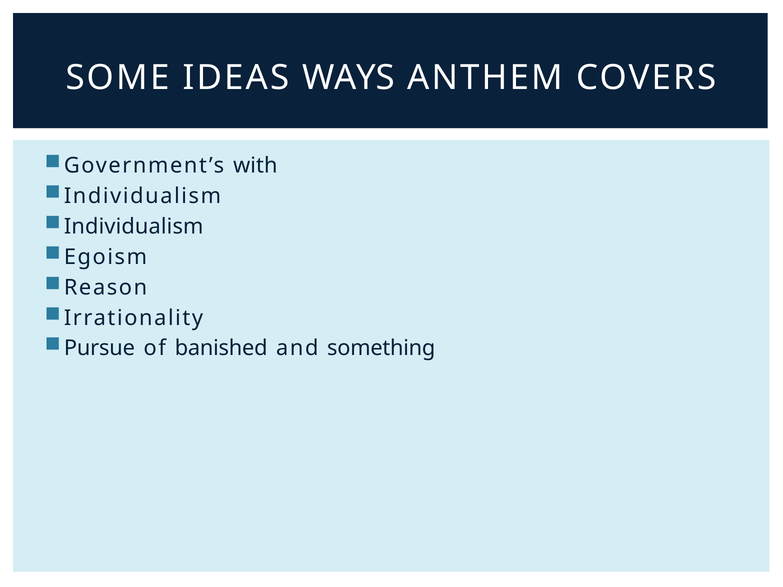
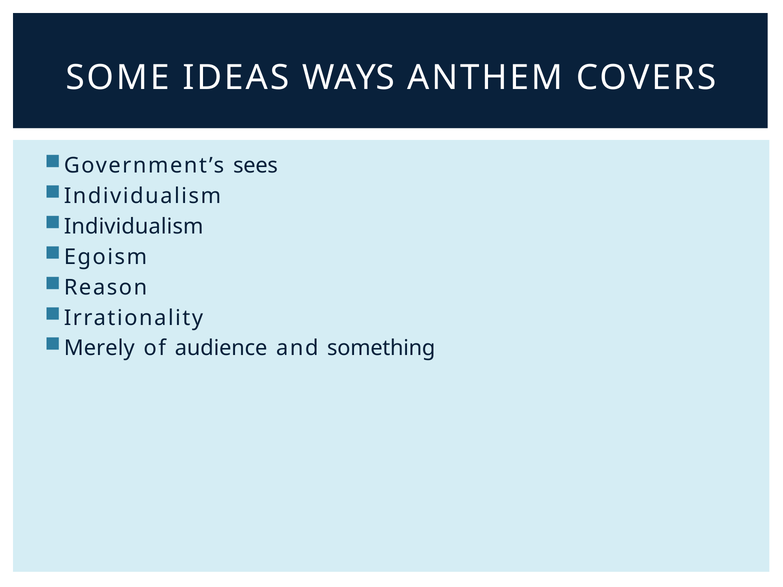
with: with -> sees
Pursue: Pursue -> Merely
banished: banished -> audience
